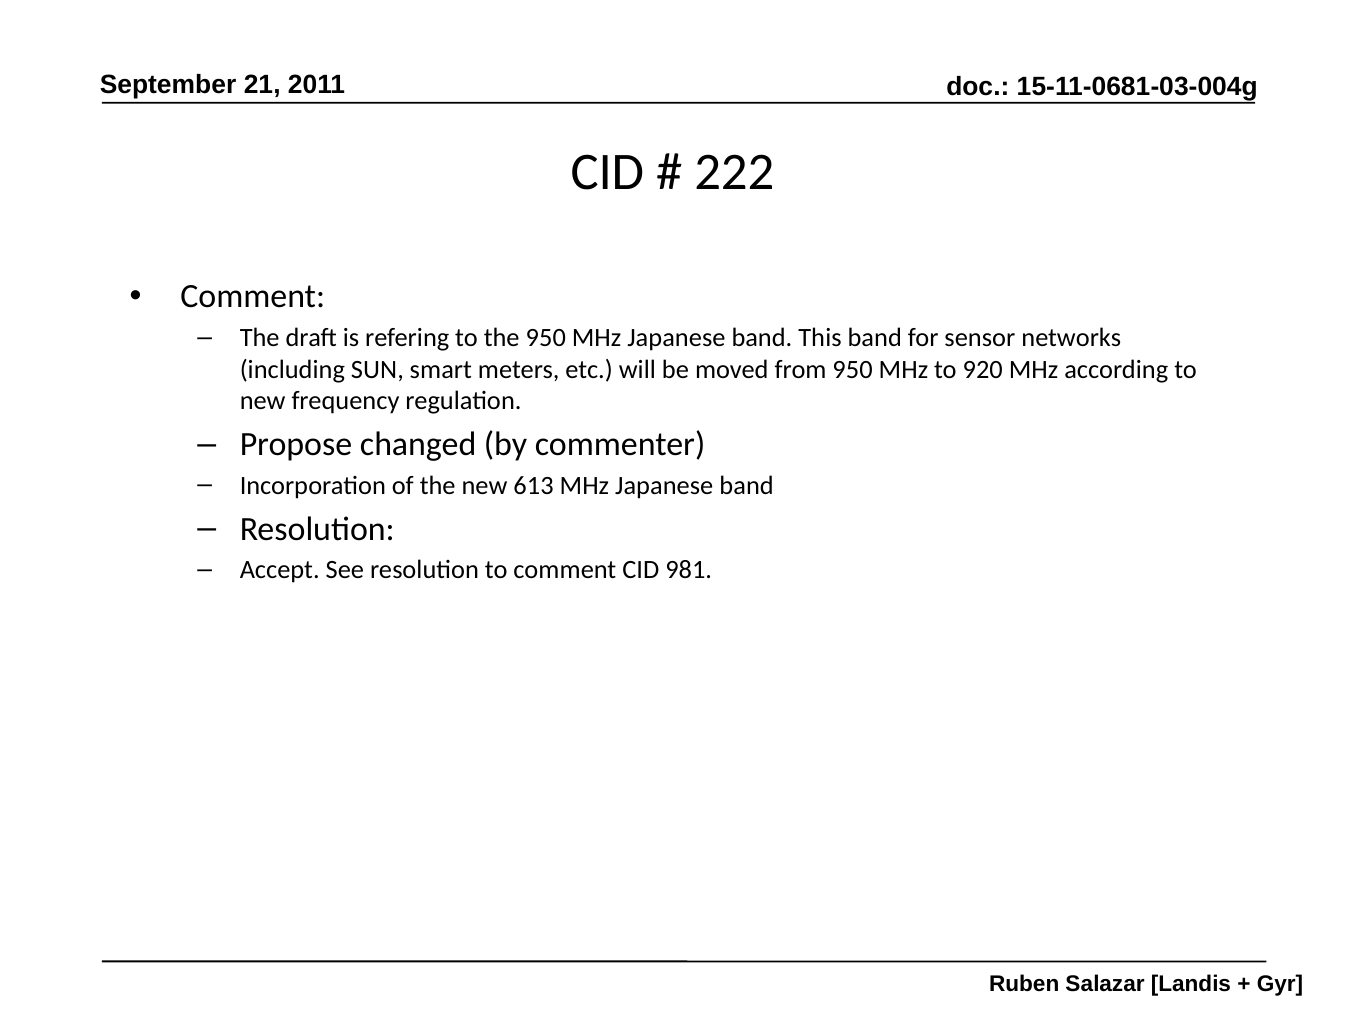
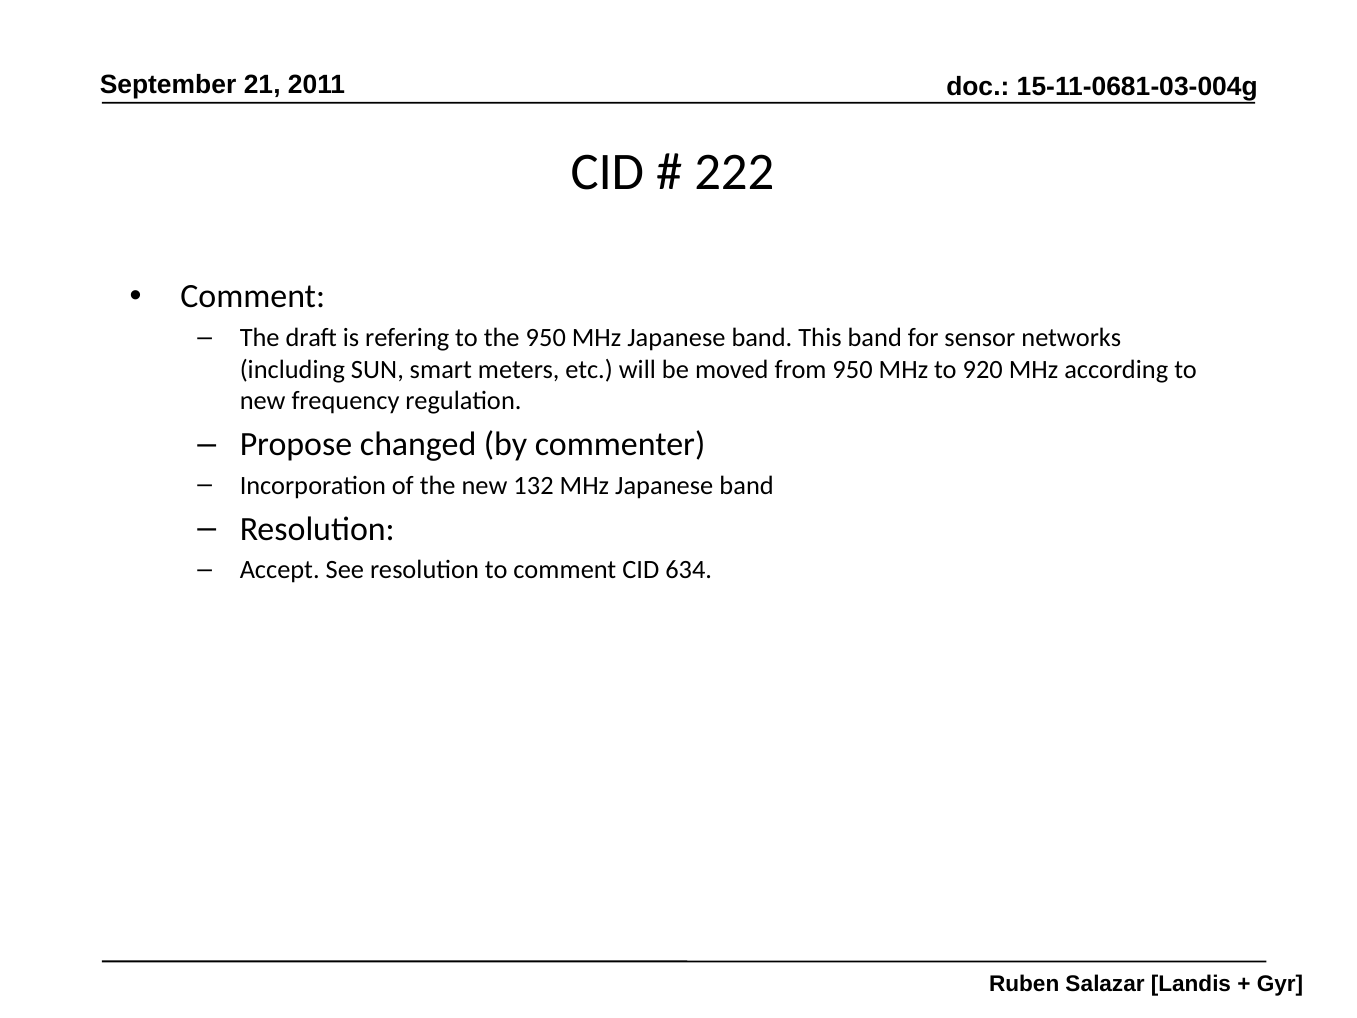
613: 613 -> 132
981: 981 -> 634
